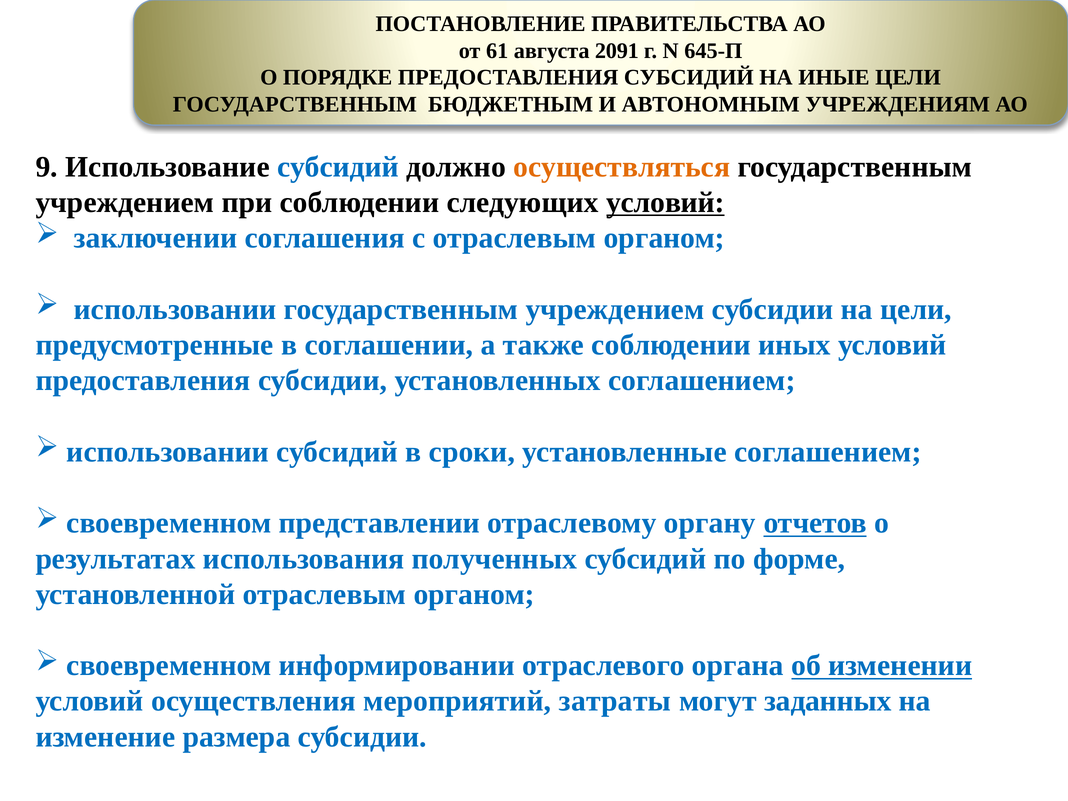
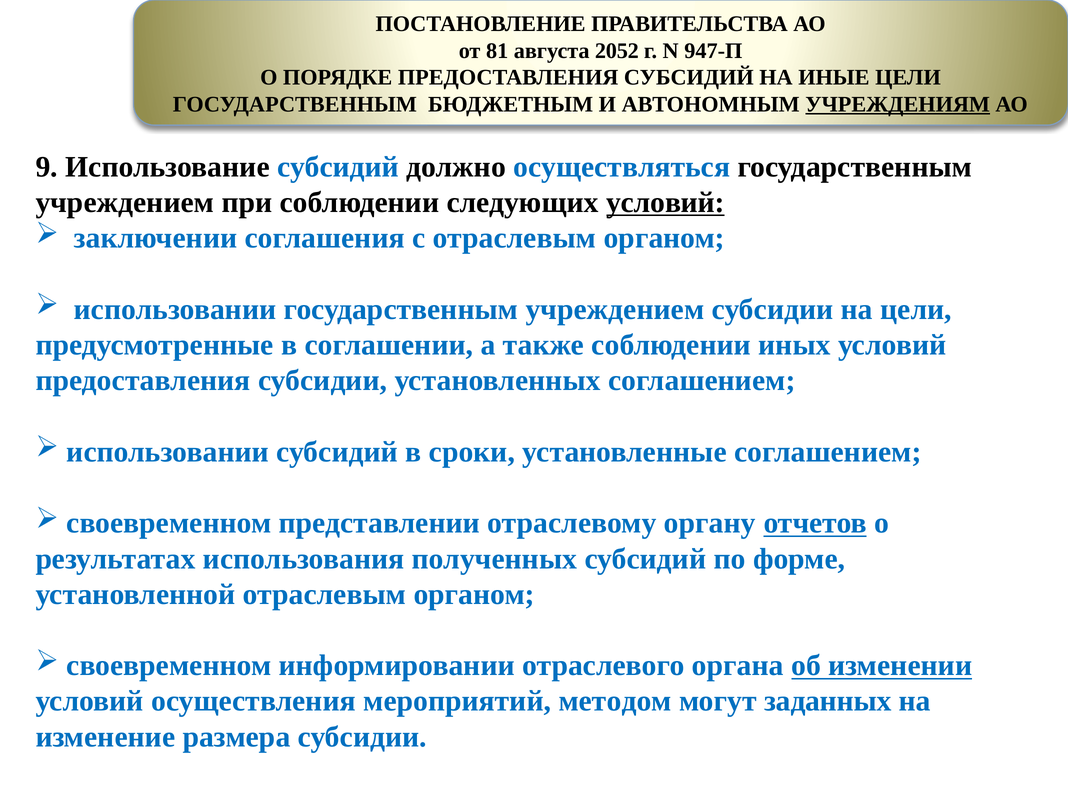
61: 61 -> 81
2091: 2091 -> 2052
645-П: 645-П -> 947-П
УЧРЕЖДЕНИЯМ underline: none -> present
осуществляться colour: orange -> blue
затраты: затраты -> методом
